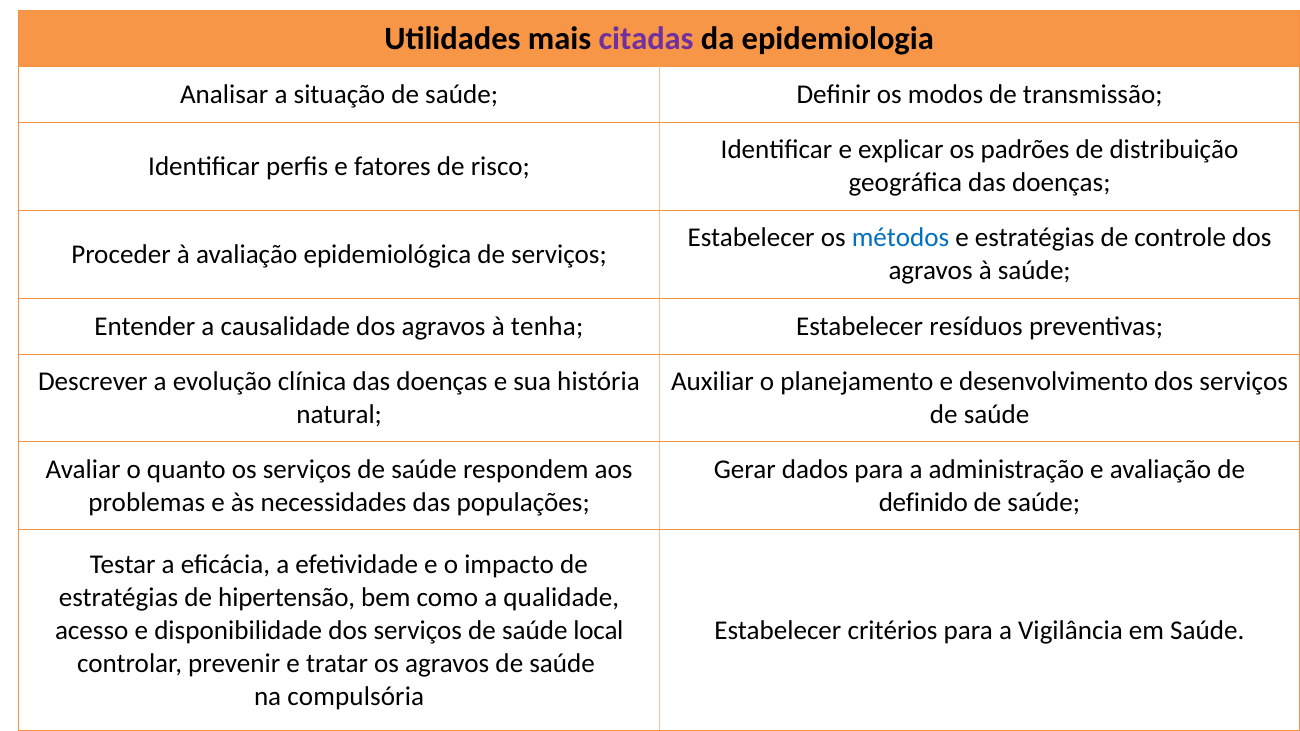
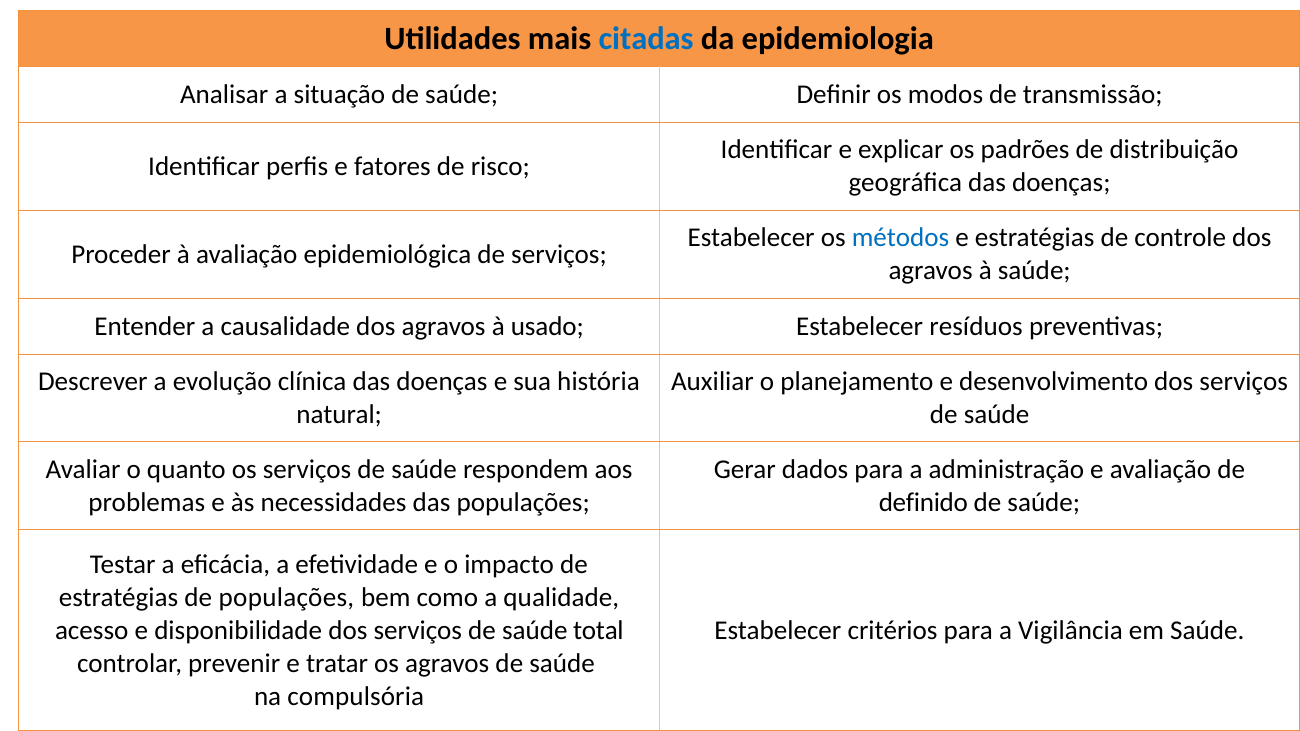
citadas colour: purple -> blue
tenha: tenha -> usado
de hipertensão: hipertensão -> populações
local: local -> total
